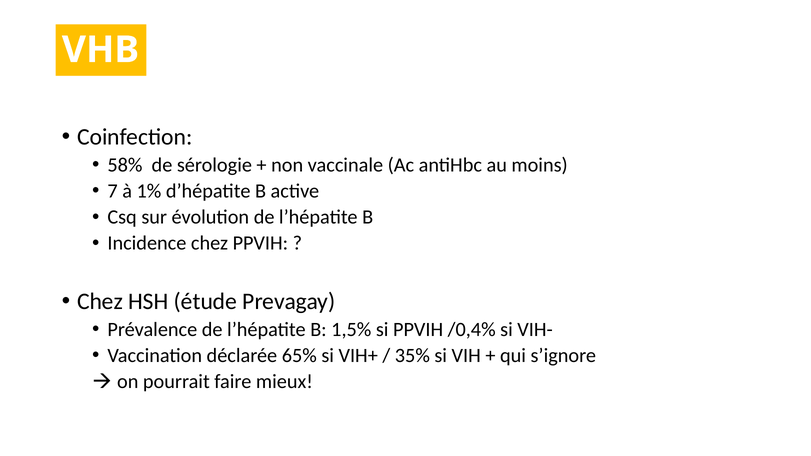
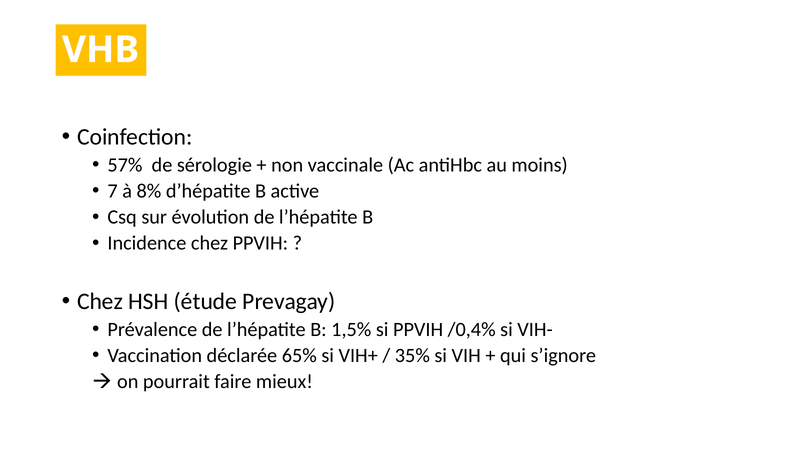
58%: 58% -> 57%
1%: 1% -> 8%
